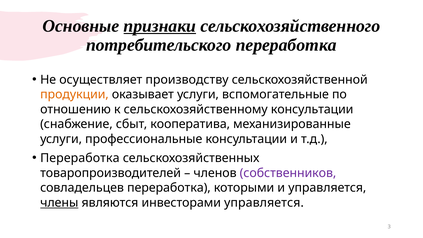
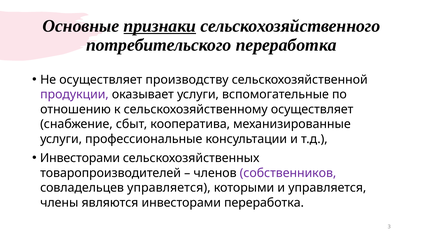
продукции colour: orange -> purple
сельскохозяйственному консультации: консультации -> осуществляет
Переработка at (80, 158): Переработка -> Инвесторами
совладельцев переработка: переработка -> управляется
члены underline: present -> none
инвесторами управляется: управляется -> переработка
